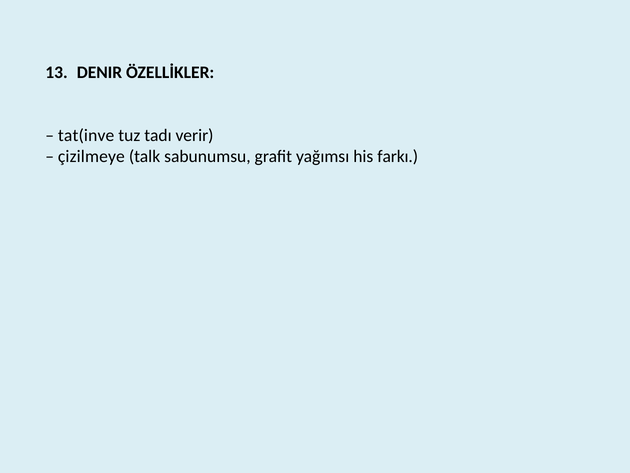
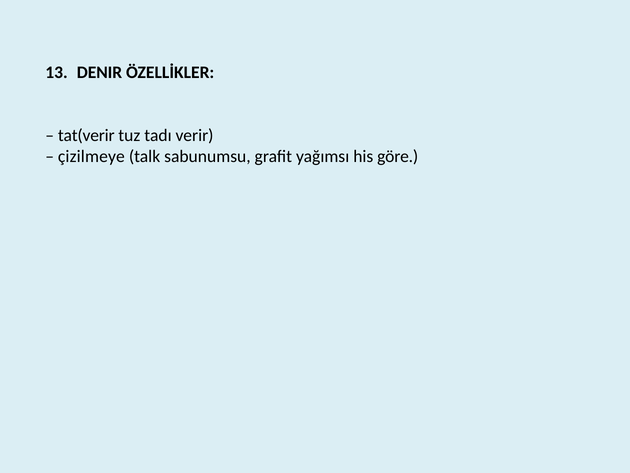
tat(inve: tat(inve -> tat(verir
farkı: farkı -> göre
